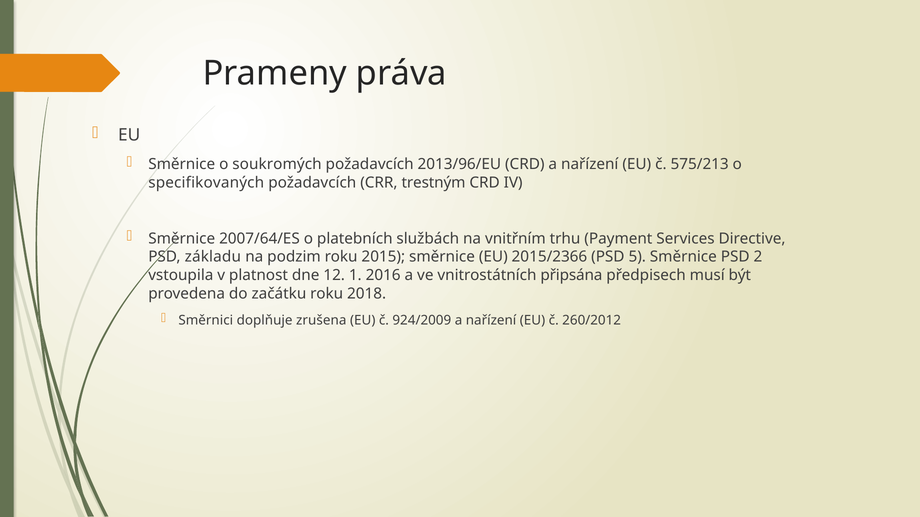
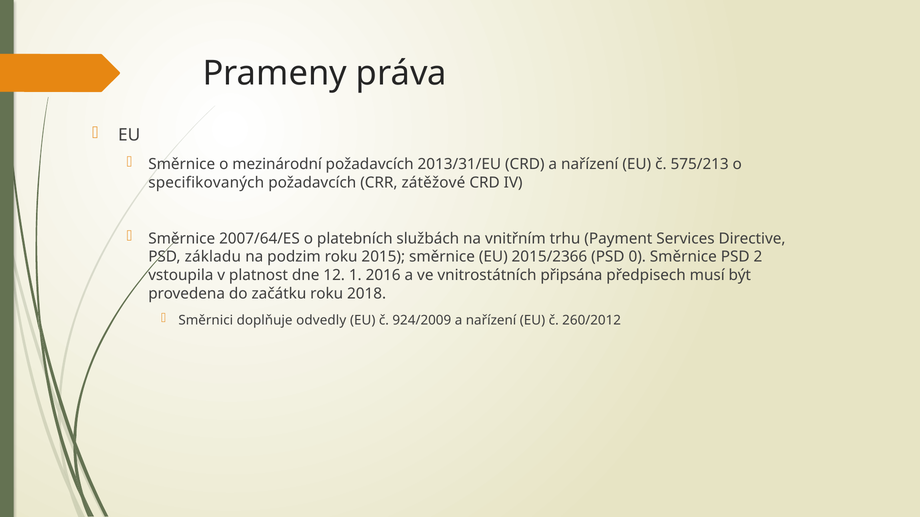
soukromých: soukromých -> mezinárodní
2013/96/EU: 2013/96/EU -> 2013/31/EU
trestným: trestným -> zátěžové
5: 5 -> 0
zrušena: zrušena -> odvedly
